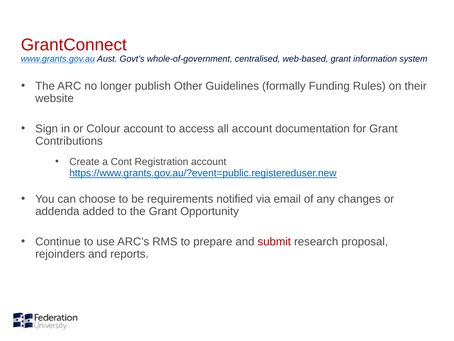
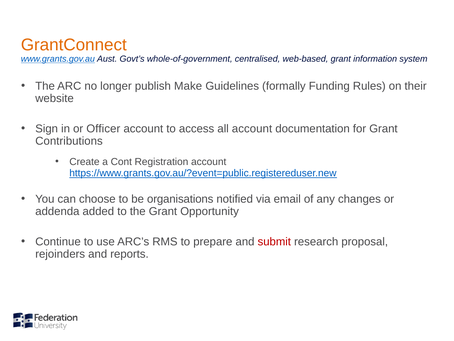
GrantConnect colour: red -> orange
Other: Other -> Make
Colour: Colour -> Officer
requirements: requirements -> organisations
